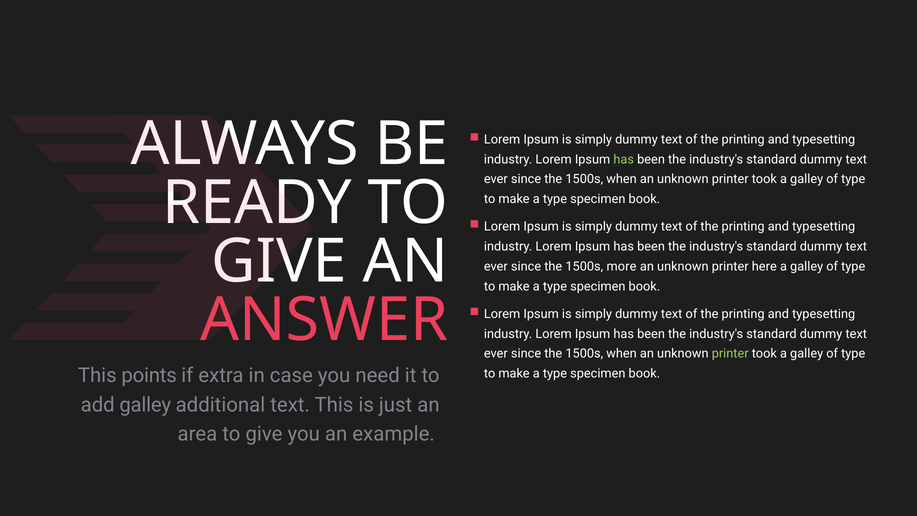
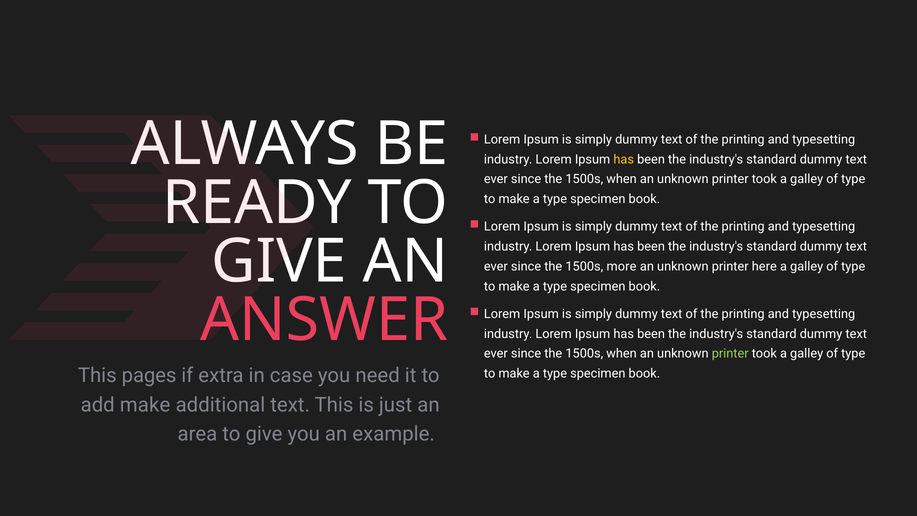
has at (624, 159) colour: light green -> yellow
points: points -> pages
add galley: galley -> make
